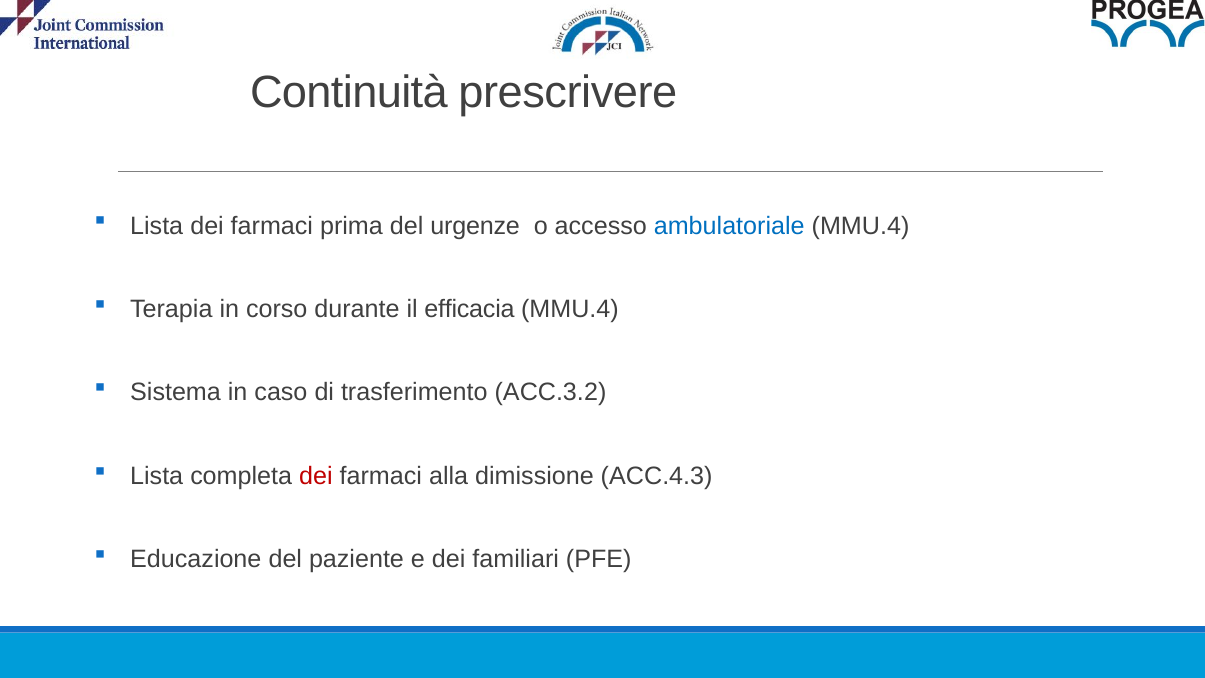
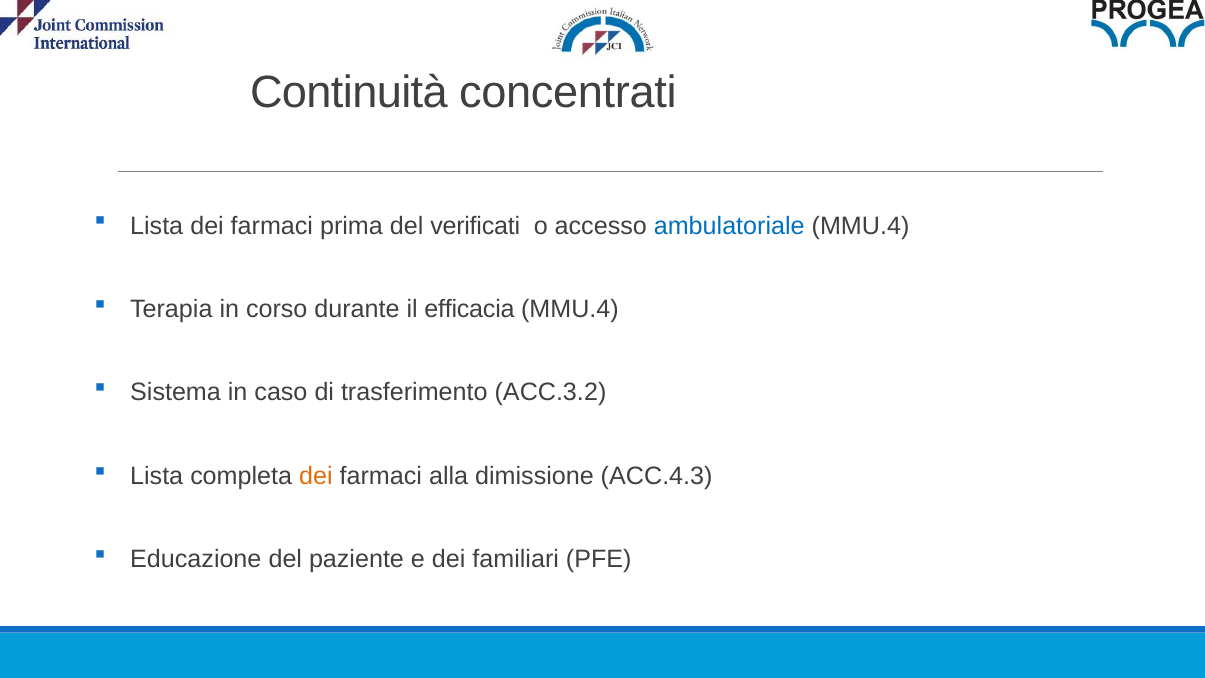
prescrivere: prescrivere -> concentrati
urgenze: urgenze -> verificati
dei at (316, 476) colour: red -> orange
